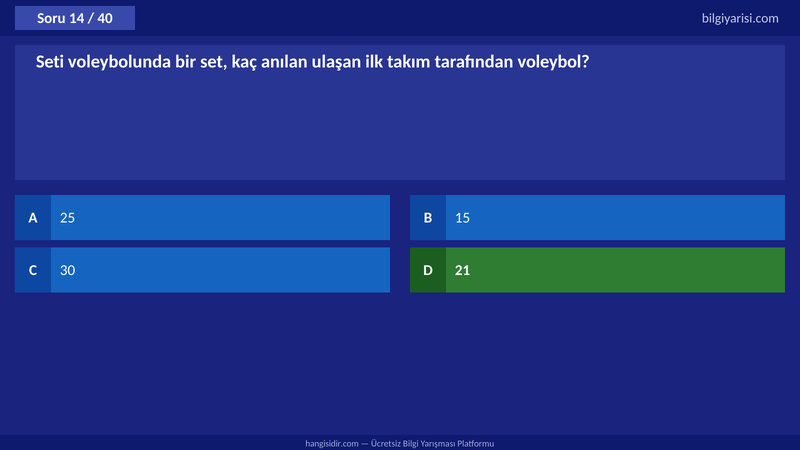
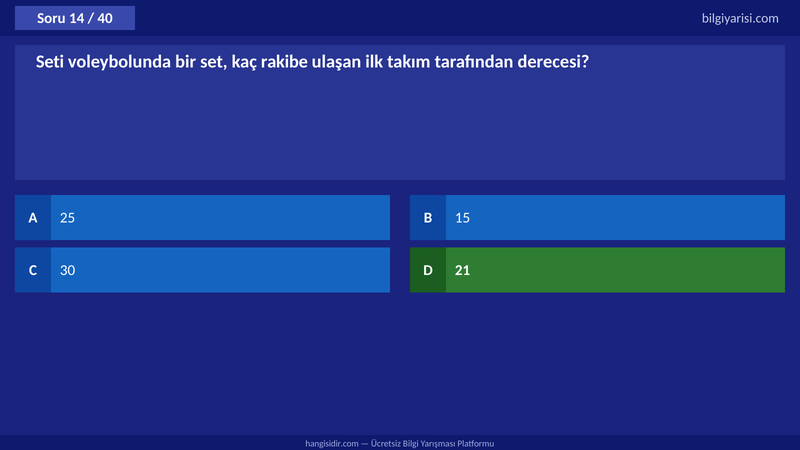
anılan: anılan -> rakibe
voleybol: voleybol -> derecesi
